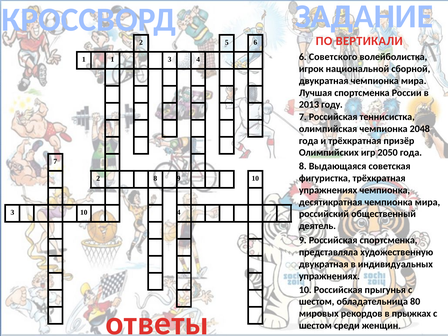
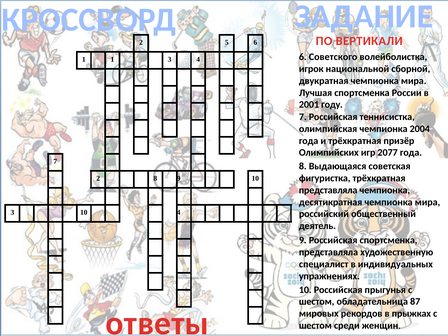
2013: 2013 -> 2001
2048: 2048 -> 2004
2050: 2050 -> 2077
упражнениях at (328, 190): упражнениях -> представляла
двукратная at (324, 264): двукратная -> специалист
80: 80 -> 87
